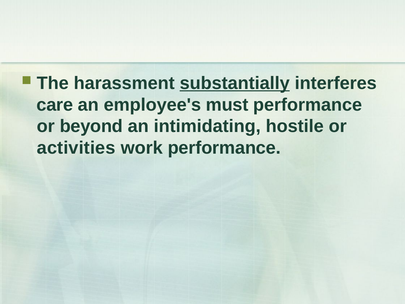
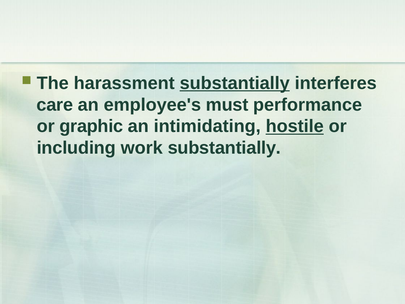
beyond: beyond -> graphic
hostile underline: none -> present
activities: activities -> including
work performance: performance -> substantially
